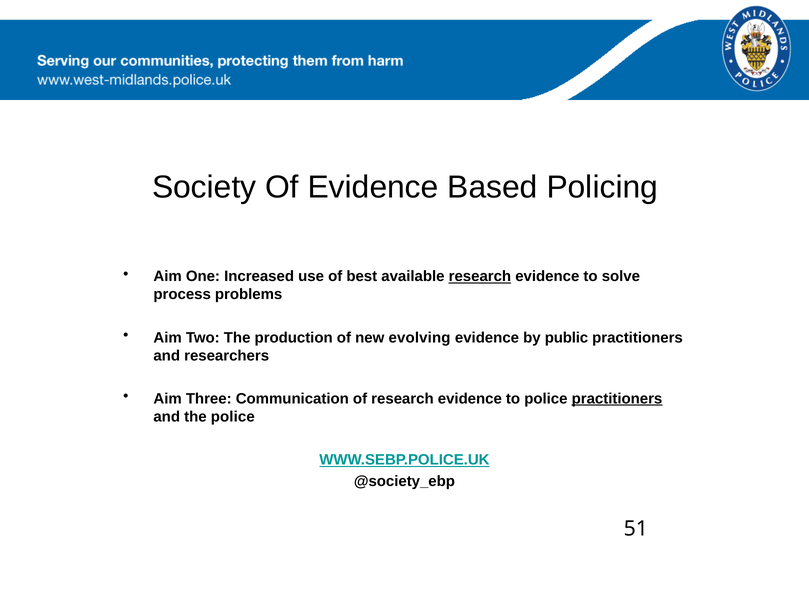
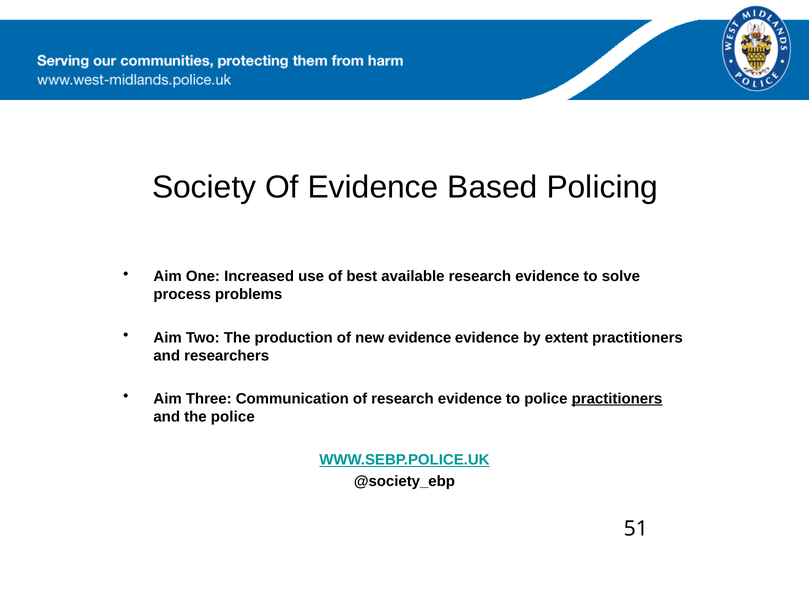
research at (480, 277) underline: present -> none
new evolving: evolving -> evidence
public: public -> extent
